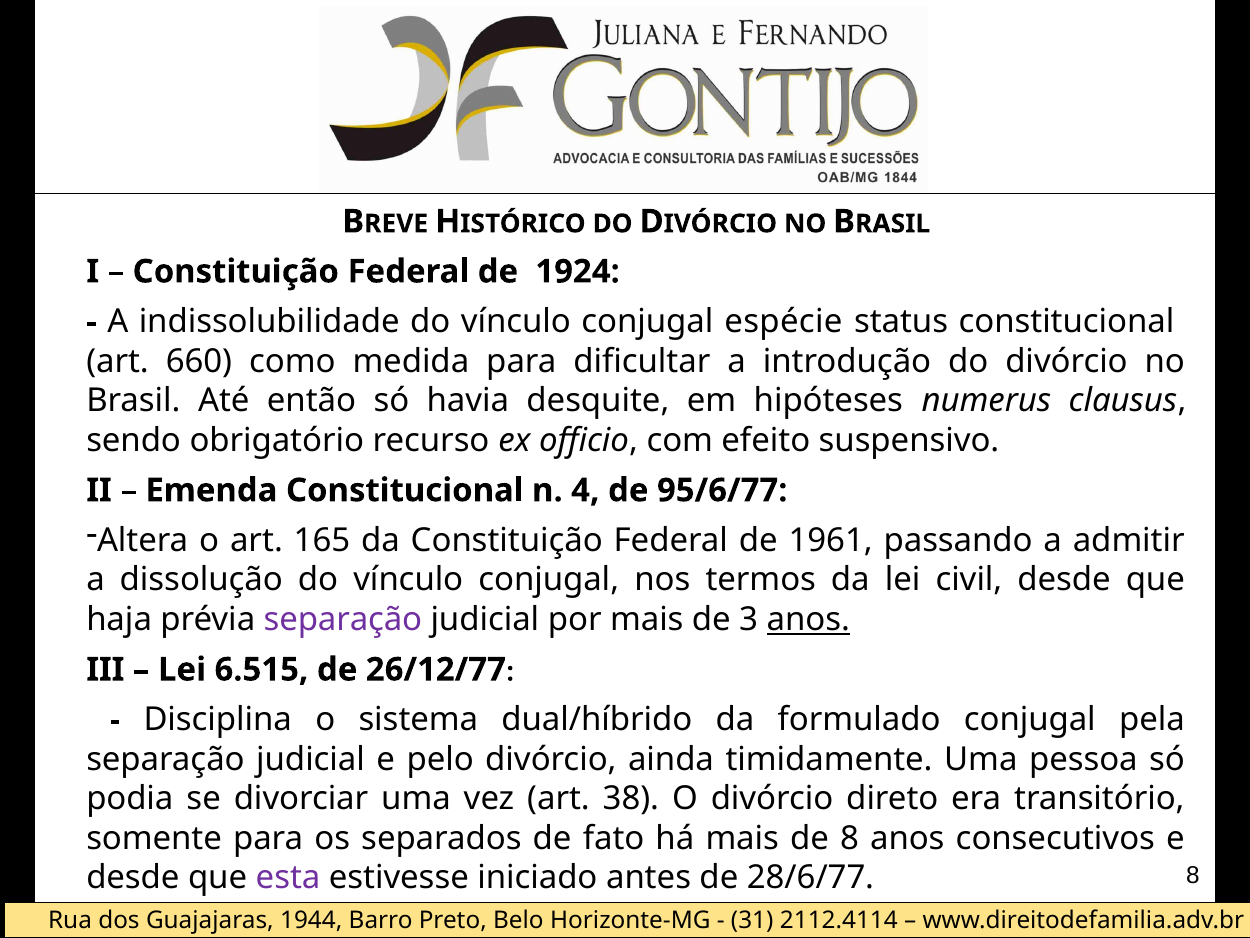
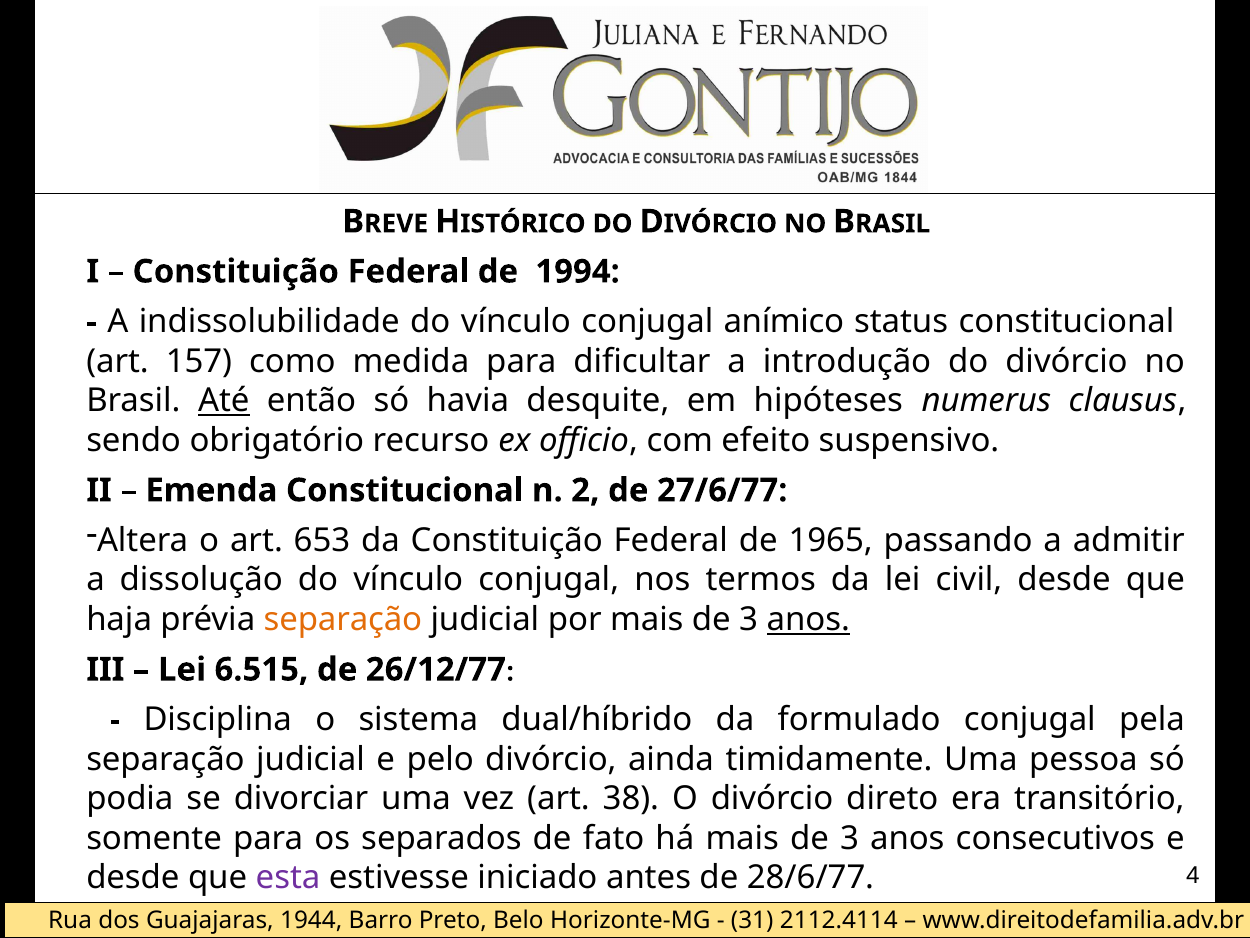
1924: 1924 -> 1994
espécie: espécie -> anímico
660: 660 -> 157
Até underline: none -> present
4: 4 -> 2
95/6/77: 95/6/77 -> 27/6/77
165: 165 -> 653
1961: 1961 -> 1965
separação at (343, 619) colour: purple -> orange
há mais de 8: 8 -> 3
28/6/77 8: 8 -> 4
